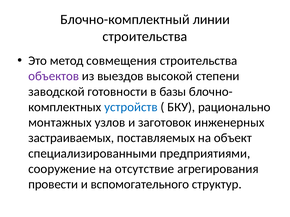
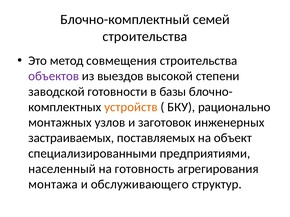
линии: линии -> семей
устройств colour: blue -> orange
сооружение: сооружение -> населенный
отсутствие: отсутствие -> готовность
провести: провести -> монтажа
вспомогательного: вспомогательного -> обслуживающего
